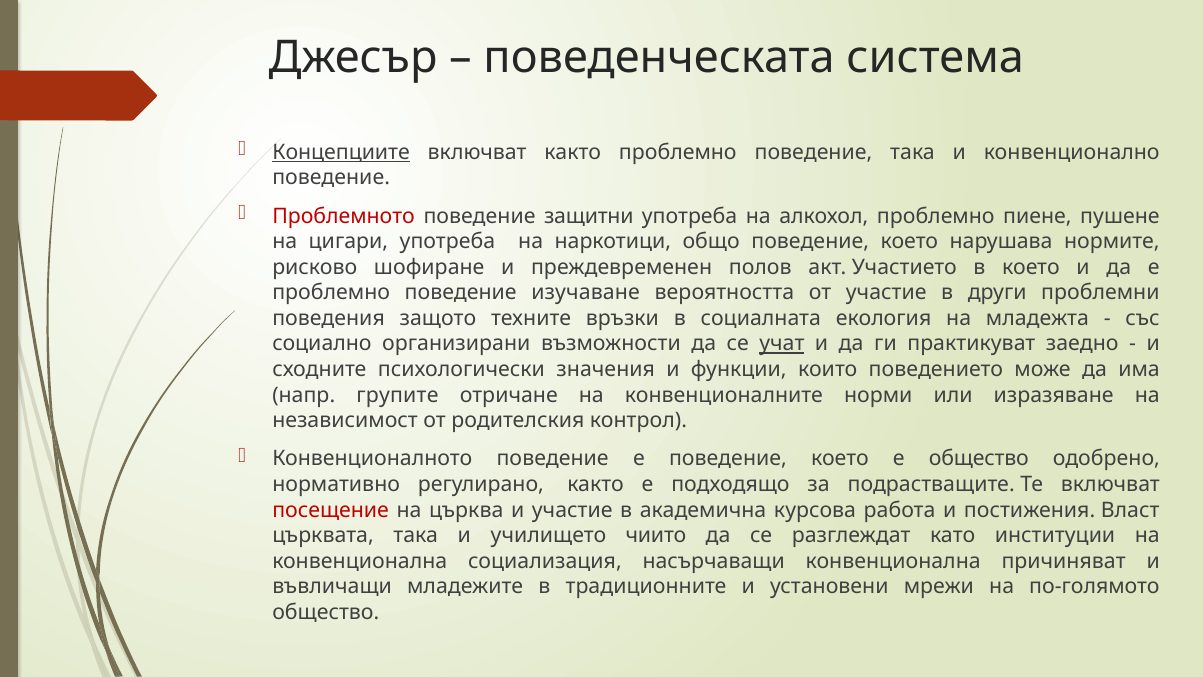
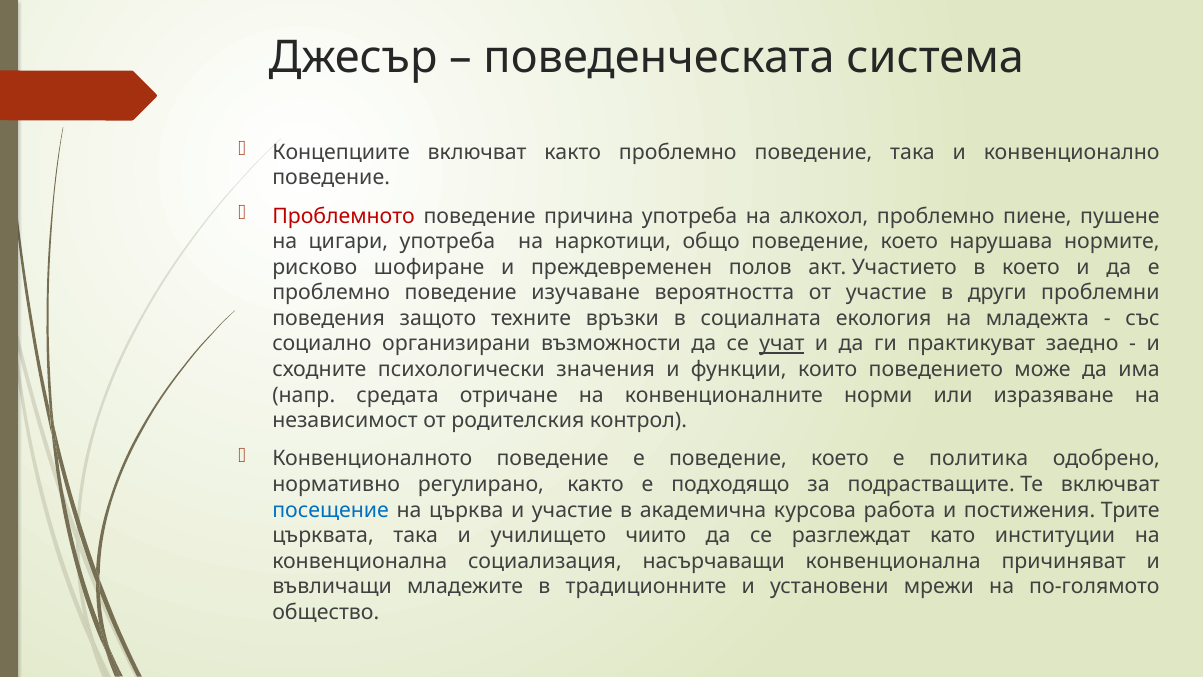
Концепциите underline: present -> none
защитни: защитни -> причина
групите: групите -> средата
е общество: общество -> политика
посещение colour: red -> blue
Власт: Власт -> Трите
